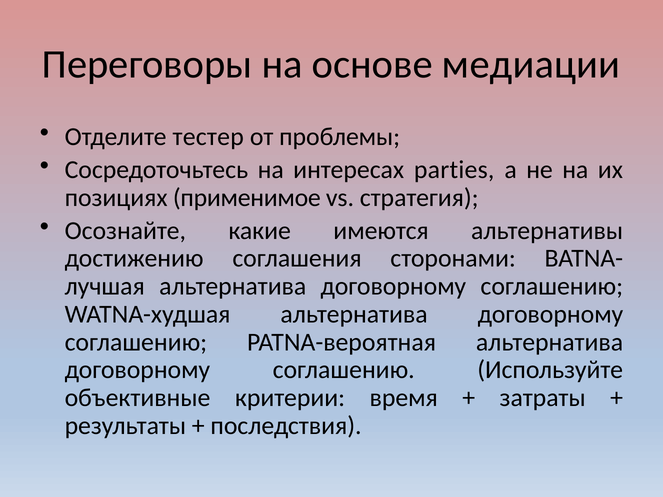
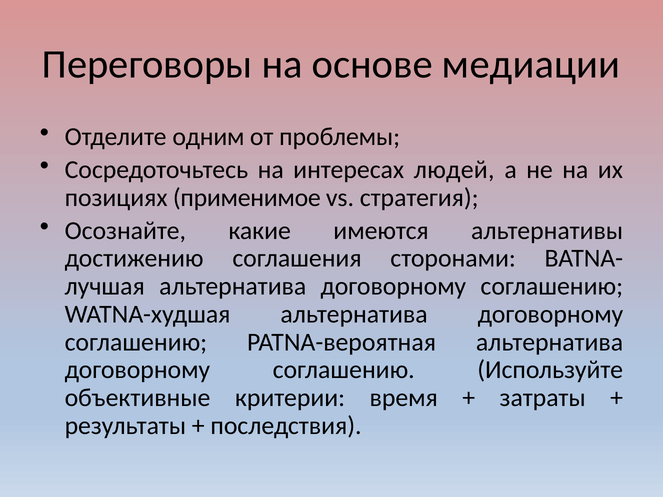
тестер: тестер -> одним
parties: parties -> людей
